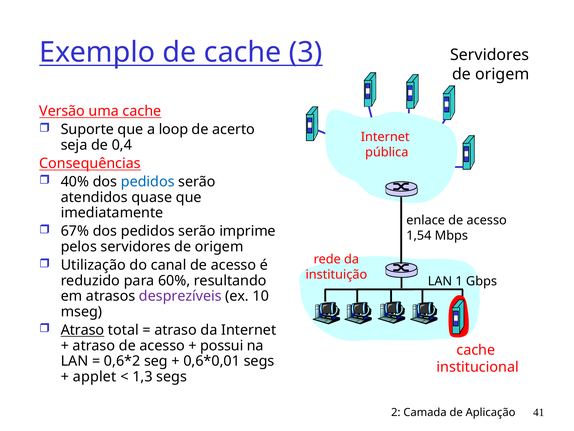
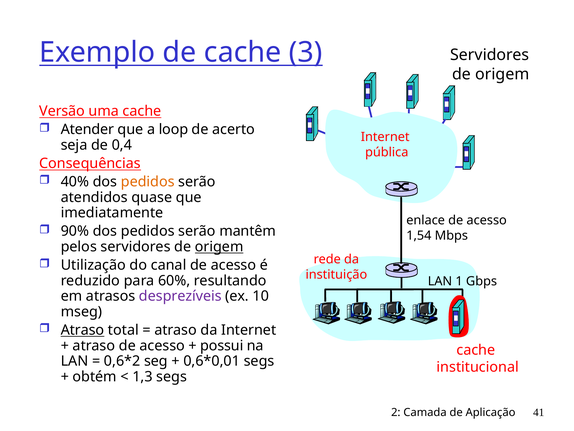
Suporte: Suporte -> Atender
pedidos at (148, 182) colour: blue -> orange
67%: 67% -> 90%
imprime: imprime -> mantêm
origem at (219, 246) underline: none -> present
applet: applet -> obtém
